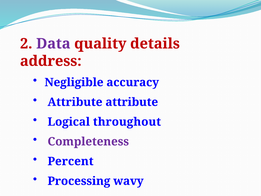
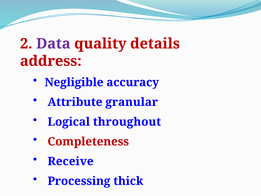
Attribute attribute: attribute -> granular
Completeness colour: purple -> red
Percent: Percent -> Receive
wavy: wavy -> thick
